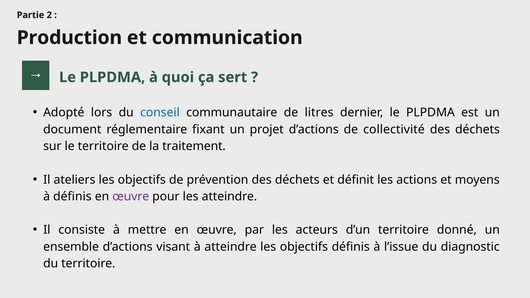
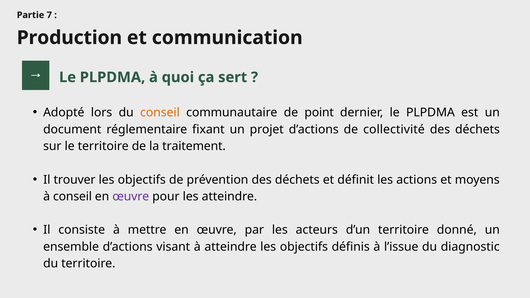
2: 2 -> 7
conseil at (160, 113) colour: blue -> orange
litres: litres -> point
ateliers: ateliers -> trouver
à définis: définis -> conseil
